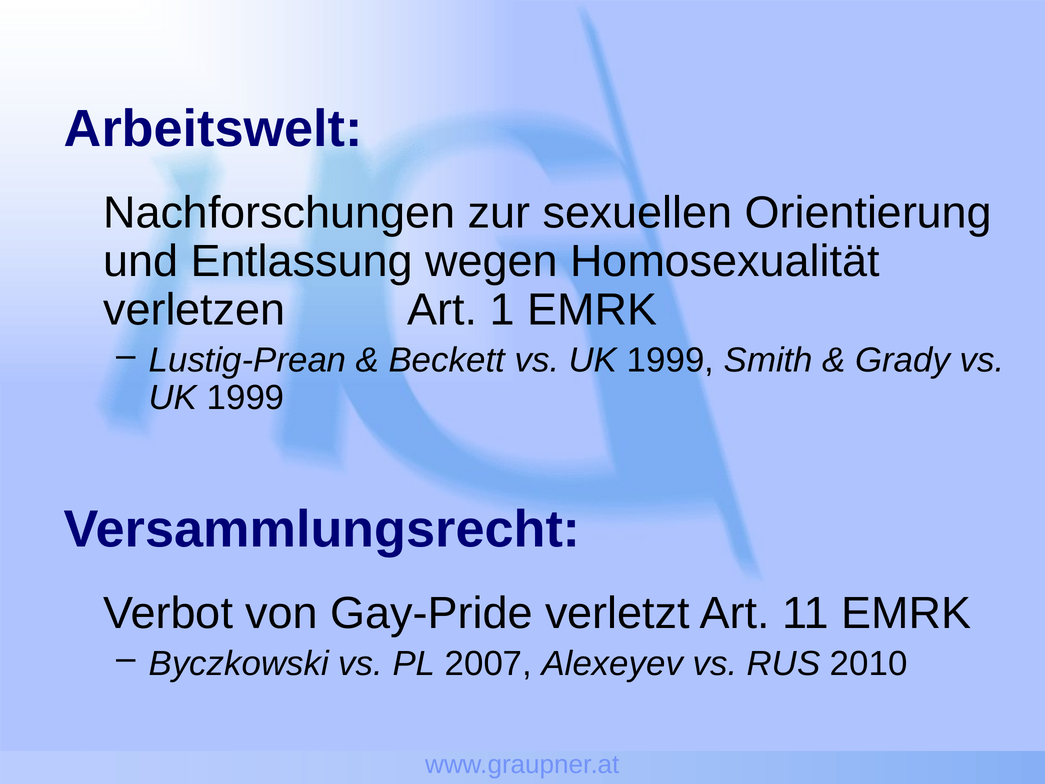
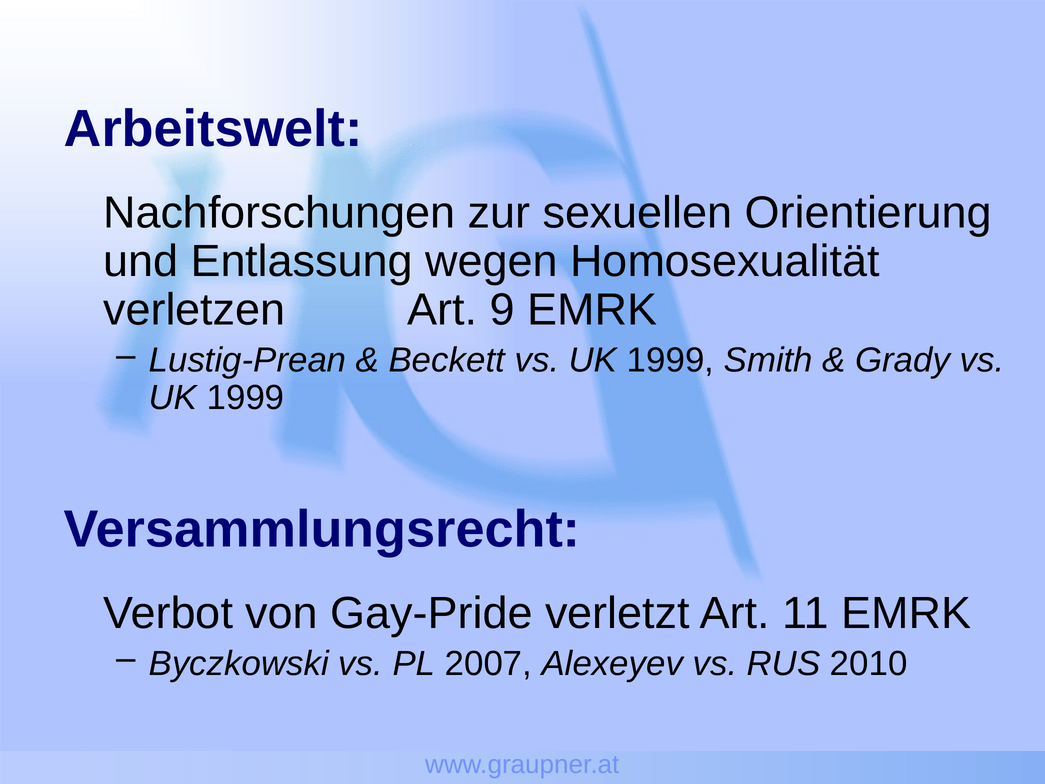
1: 1 -> 9
